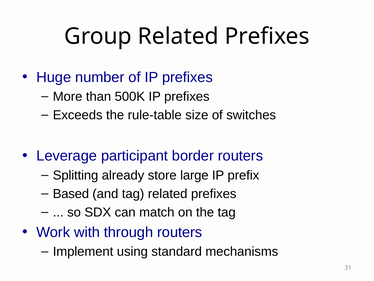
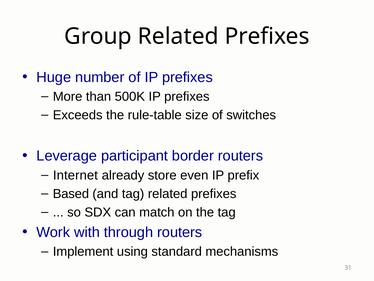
Splitting: Splitting -> Internet
large: large -> even
